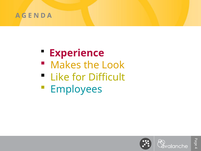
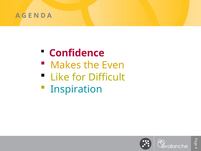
Experience: Experience -> Confidence
Look: Look -> Even
Employees: Employees -> Inspiration
